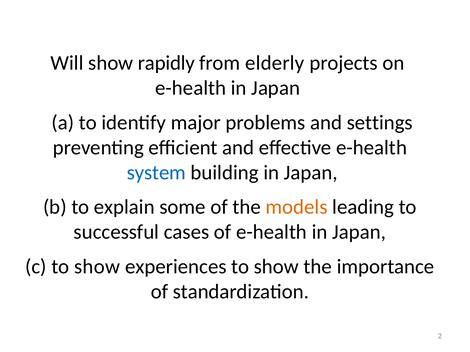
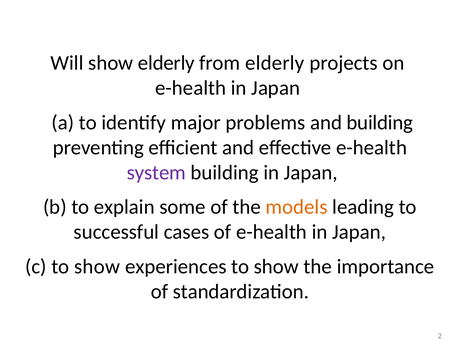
show rapidly: rapidly -> elderly
and settings: settings -> building
system colour: blue -> purple
